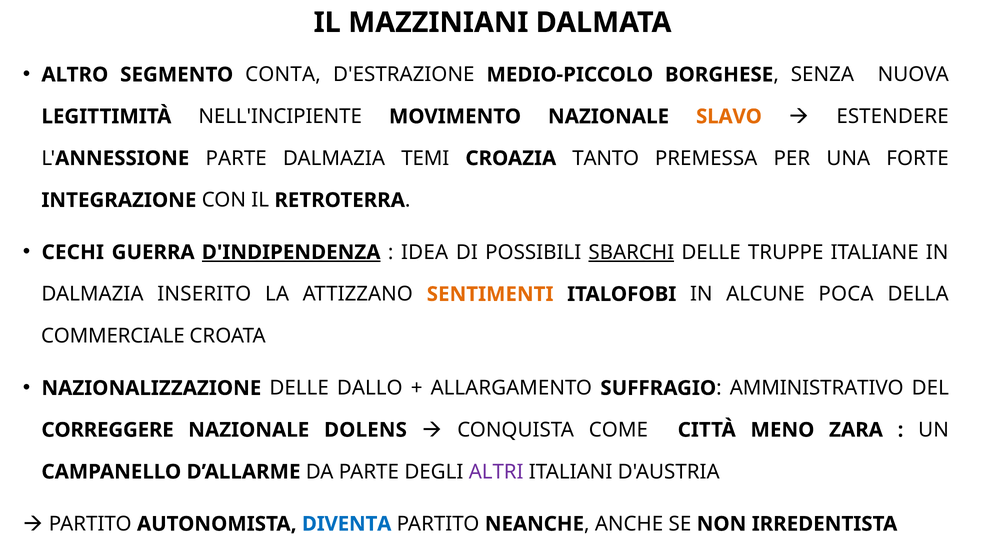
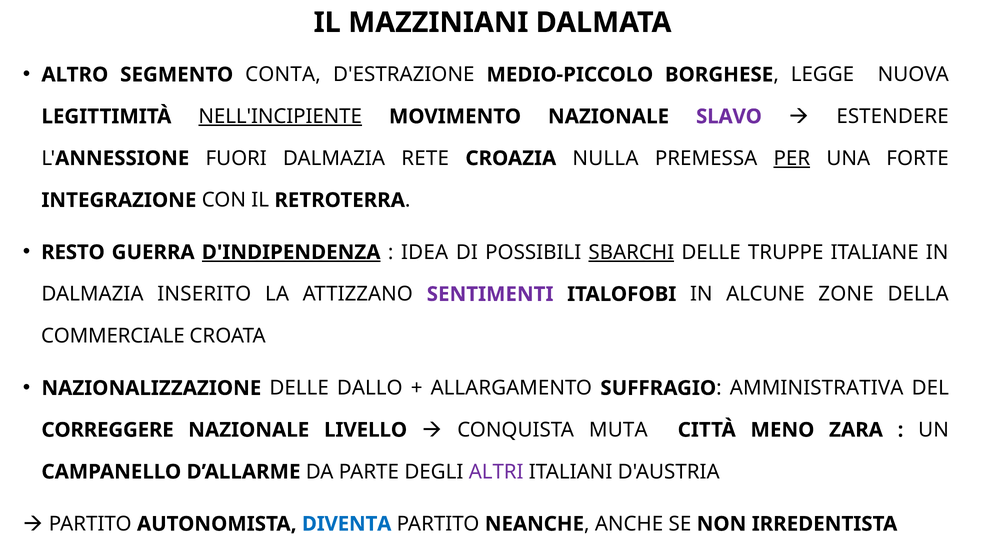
SENZA: SENZA -> LEGGE
NELL'INCIPIENTE underline: none -> present
SLAVO colour: orange -> purple
PARTE at (236, 158): PARTE -> FUORI
TEMI: TEMI -> RETE
TANTO: TANTO -> NULLA
PER underline: none -> present
CECHI: CECHI -> RESTO
SENTIMENTI colour: orange -> purple
POCA: POCA -> ZONE
AMMINISTRATIVO: AMMINISTRATIVO -> AMMINISTRATIVA
DOLENS: DOLENS -> LIVELLO
COME: COME -> MUTA
